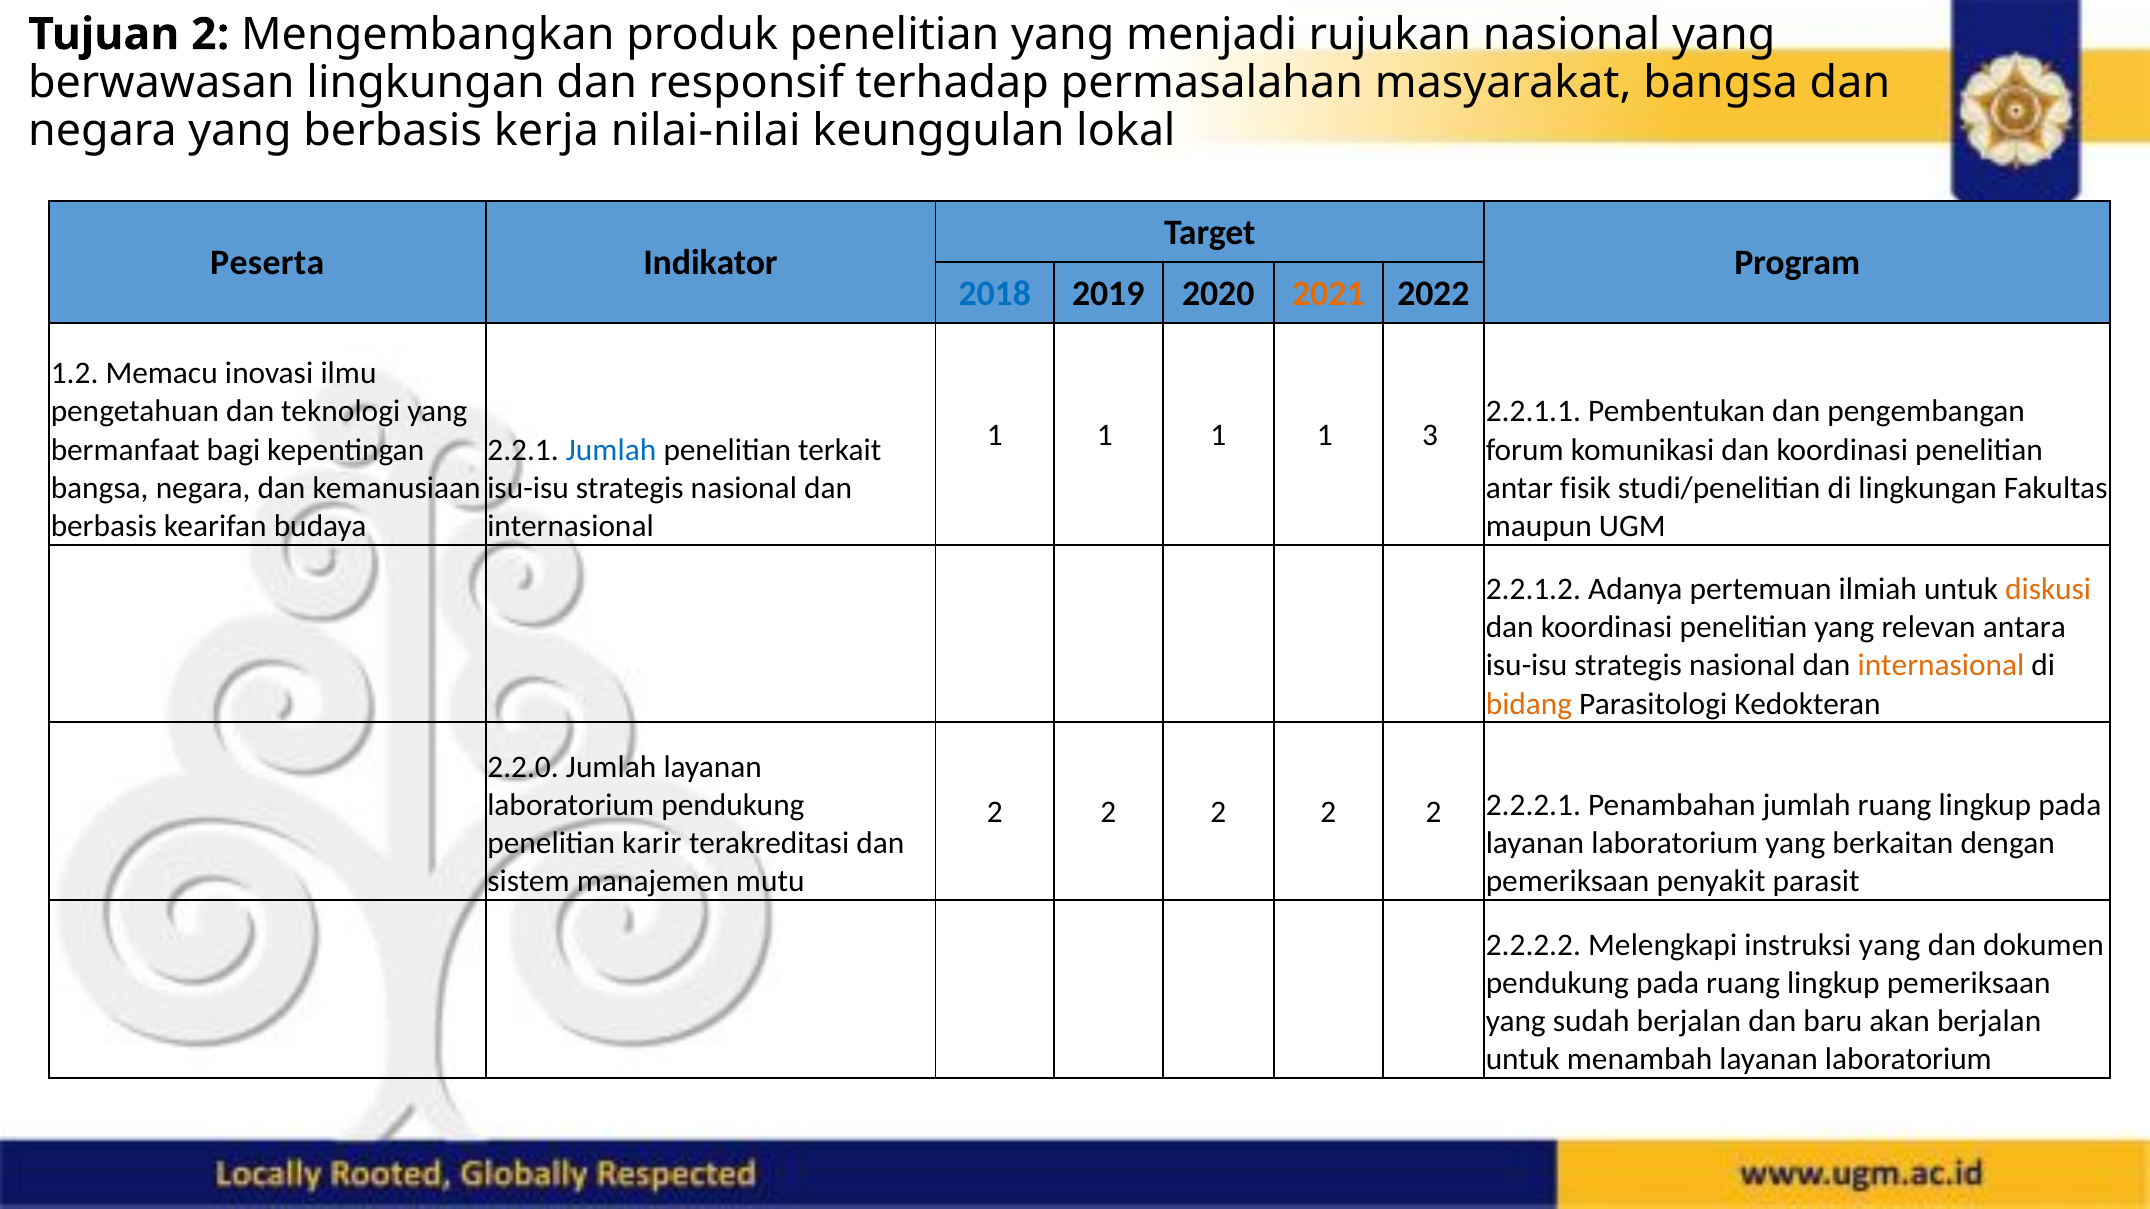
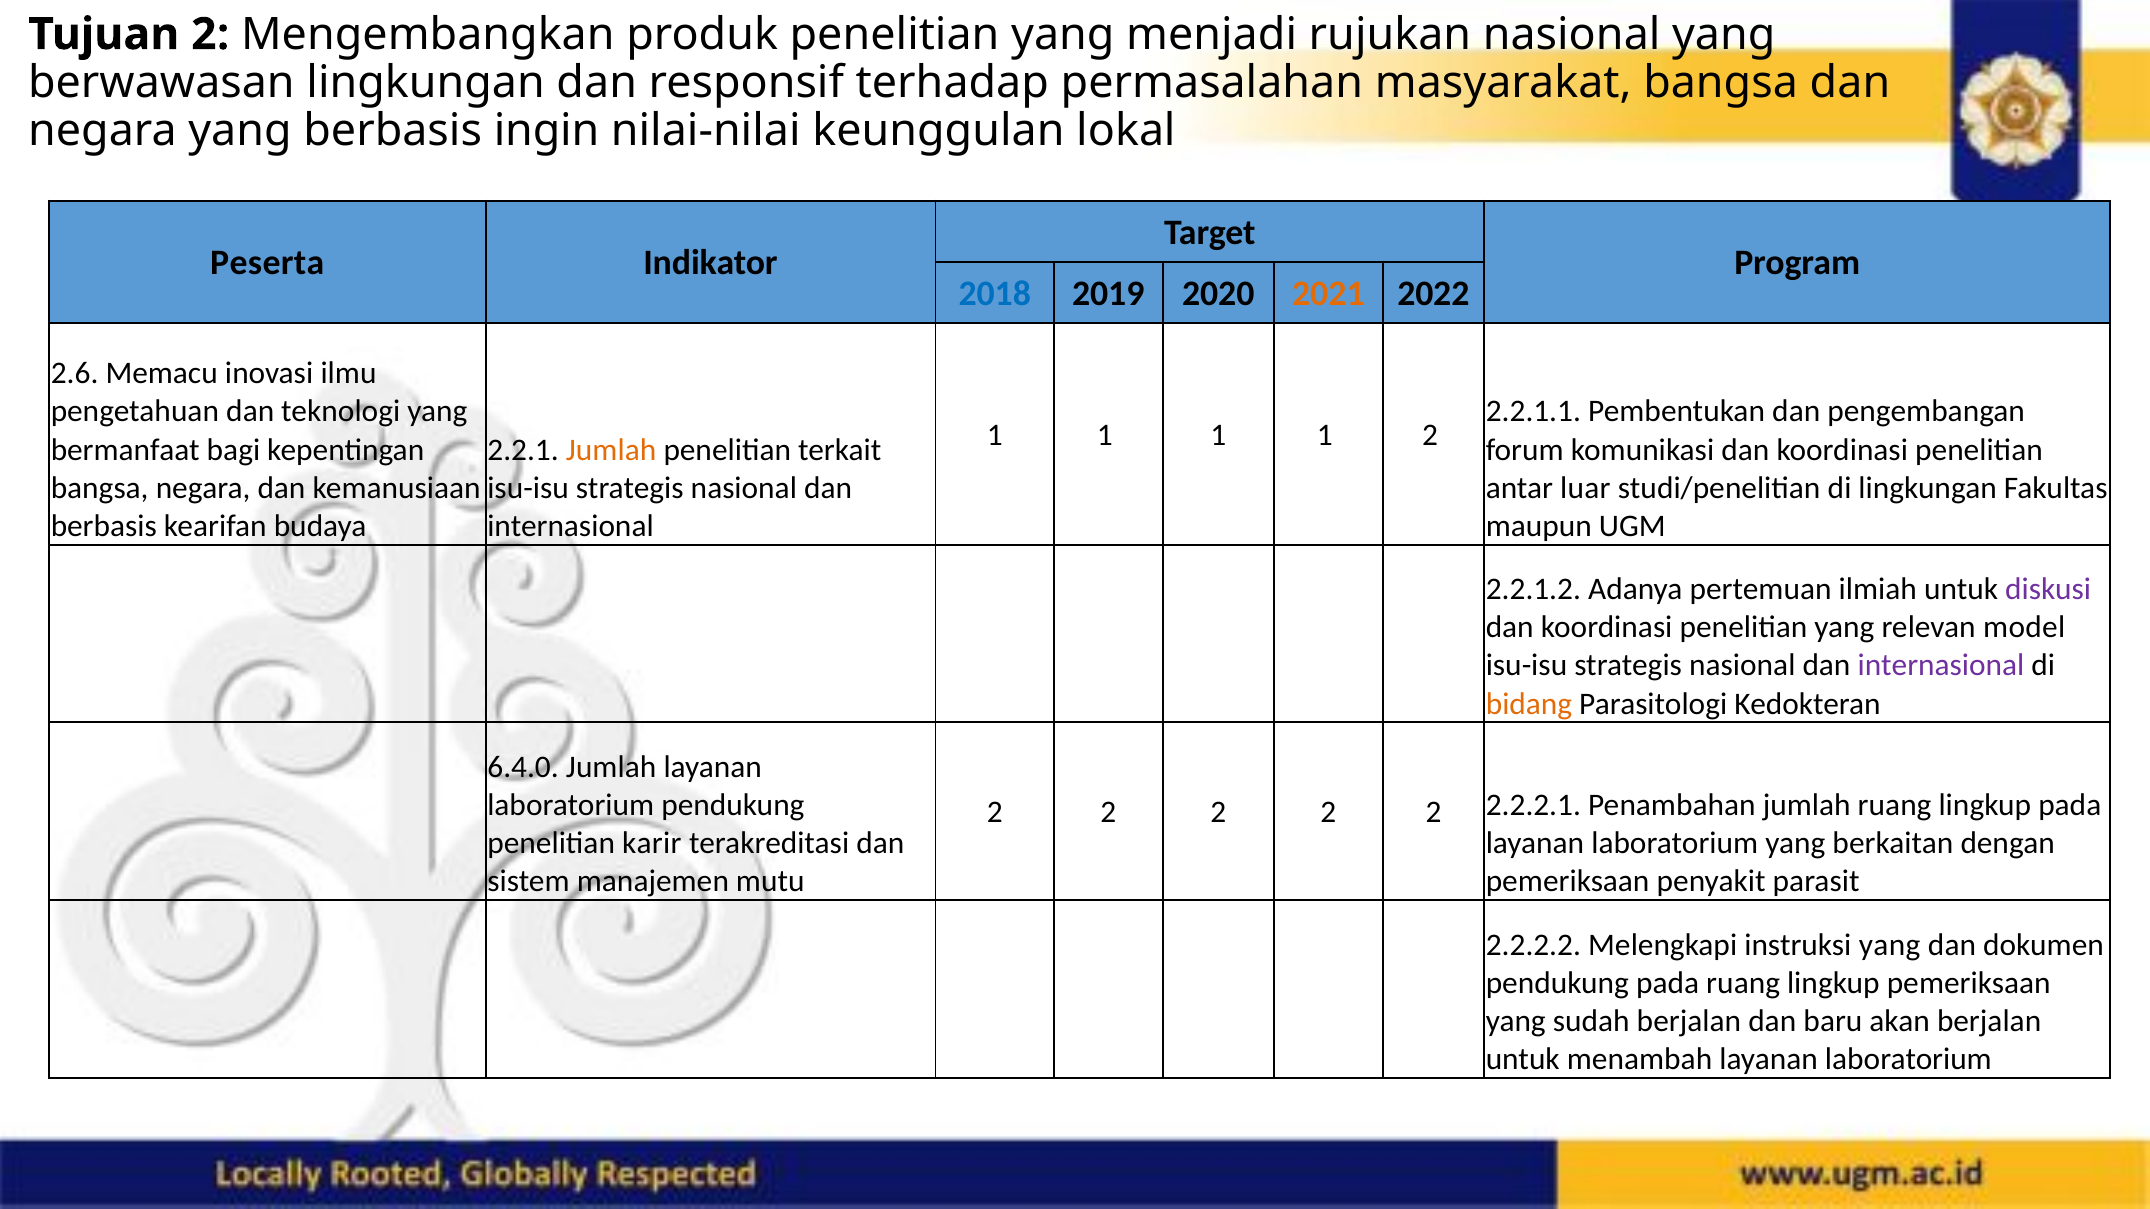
kerja: kerja -> ingin
1.2: 1.2 -> 2.6
1 3: 3 -> 2
Jumlah at (611, 450) colour: blue -> orange
fisik: fisik -> luar
diskusi colour: orange -> purple
antara: antara -> model
internasional at (1941, 666) colour: orange -> purple
2.2.0: 2.2.0 -> 6.4.0
